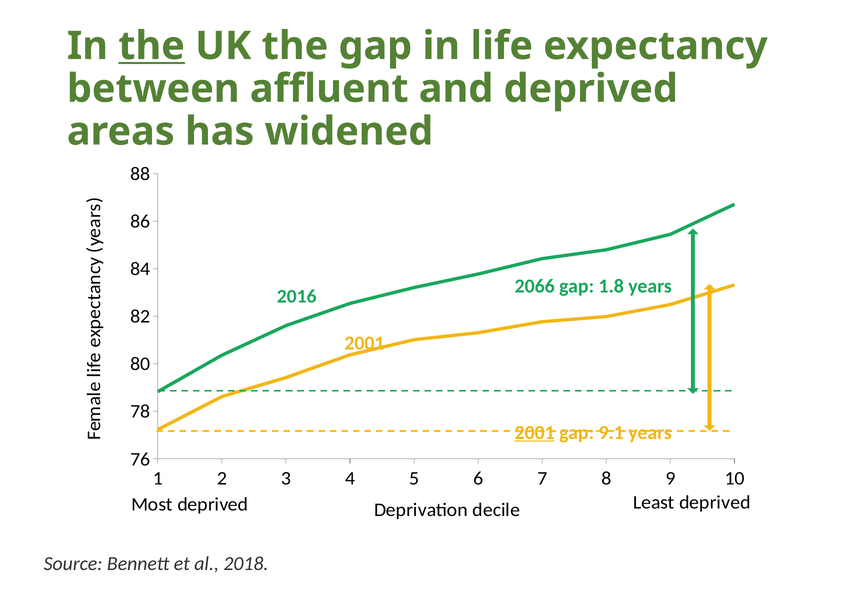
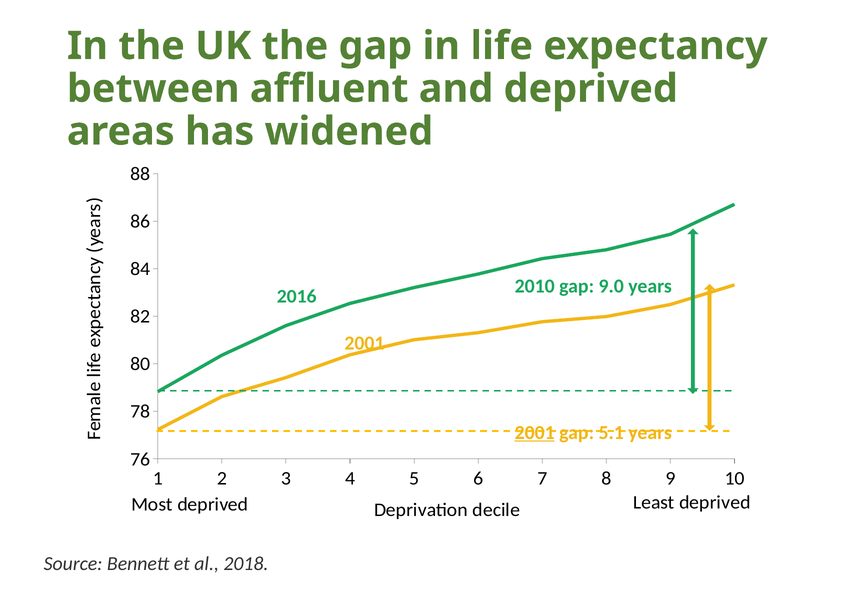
the at (152, 46) underline: present -> none
2066: 2066 -> 2010
1.8: 1.8 -> 9.0
9.1: 9.1 -> 5.1
